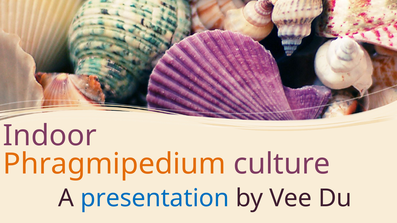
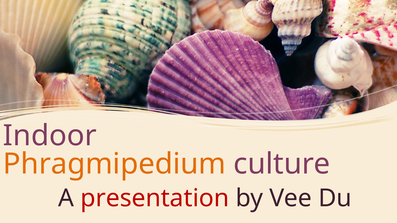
presentation colour: blue -> red
